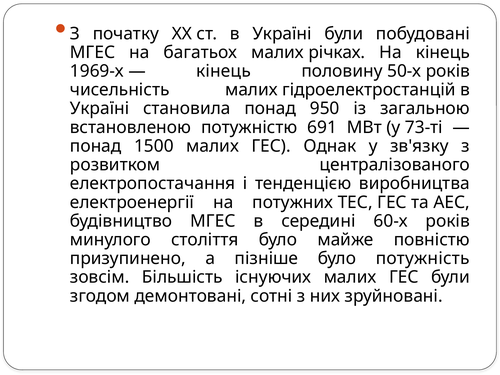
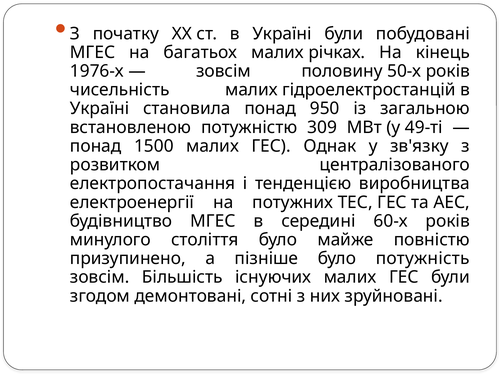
1969-х: 1969-х -> 1976-х
кінець at (223, 71): кінець -> зовсім
691: 691 -> 309
73-ті: 73-ті -> 49-ті
